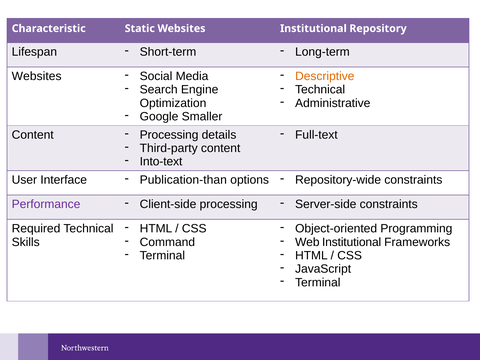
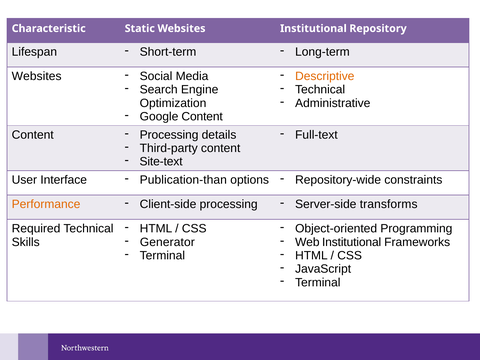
Google Smaller: Smaller -> Content
Into-text: Into-text -> Site-text
Performance colour: purple -> orange
Server-side constraints: constraints -> transforms
Command: Command -> Generator
